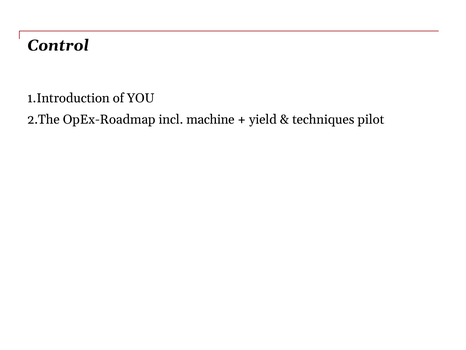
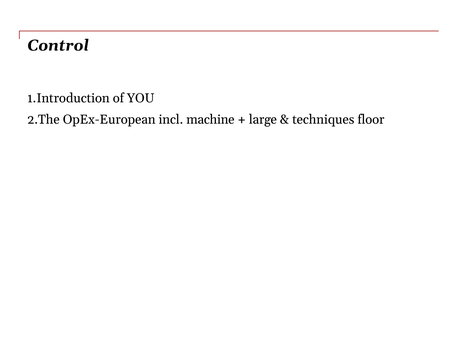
OpEx-Roadmap: OpEx-Roadmap -> OpEx-European
yield: yield -> large
pilot: pilot -> floor
